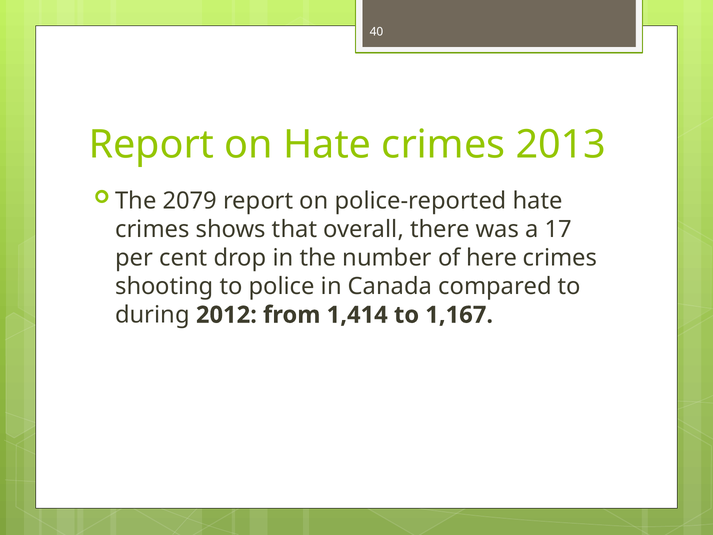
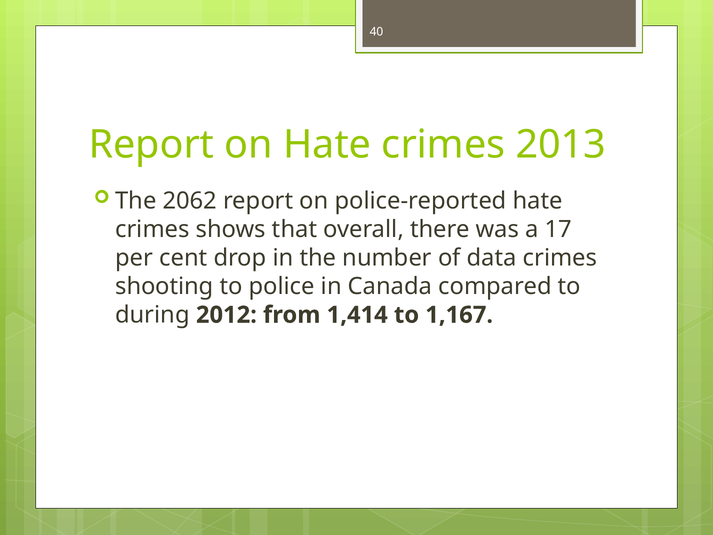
2079: 2079 -> 2062
here: here -> data
